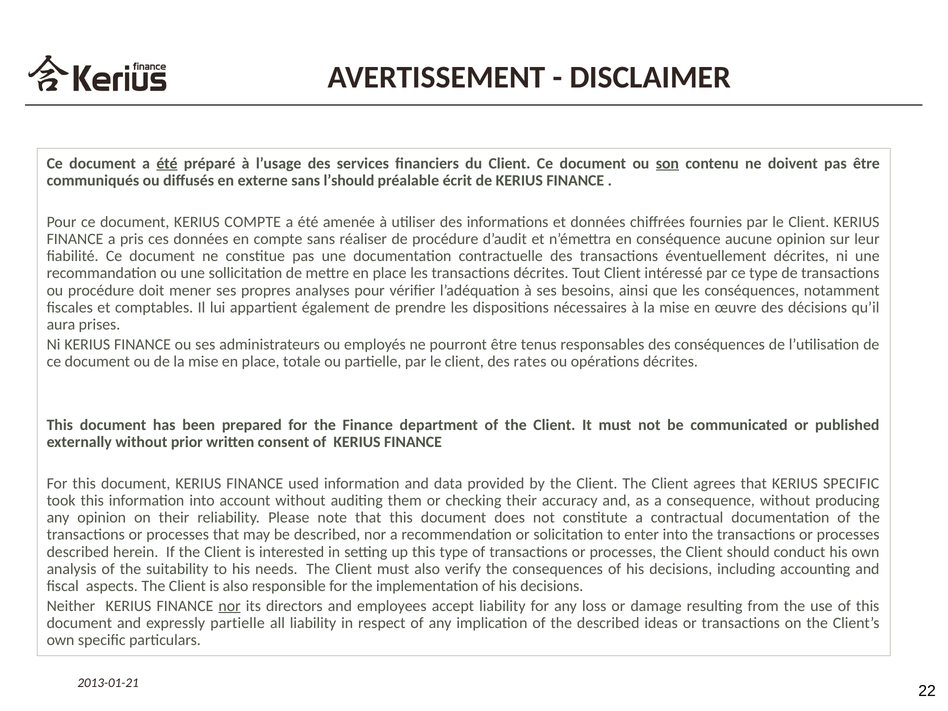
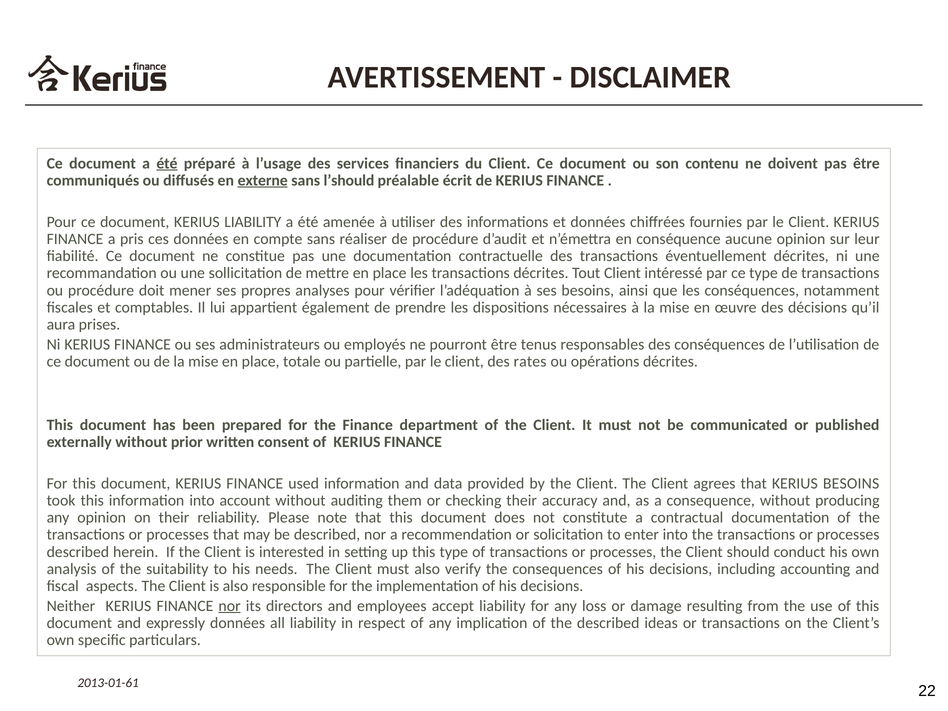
son underline: present -> none
externe underline: none -> present
KERIUS COMPTE: COMPTE -> LIABILITY
KERIUS SPECIFIC: SPECIFIC -> BESOINS
expressly partielle: partielle -> données
2013-01-21: 2013-01-21 -> 2013-01-61
